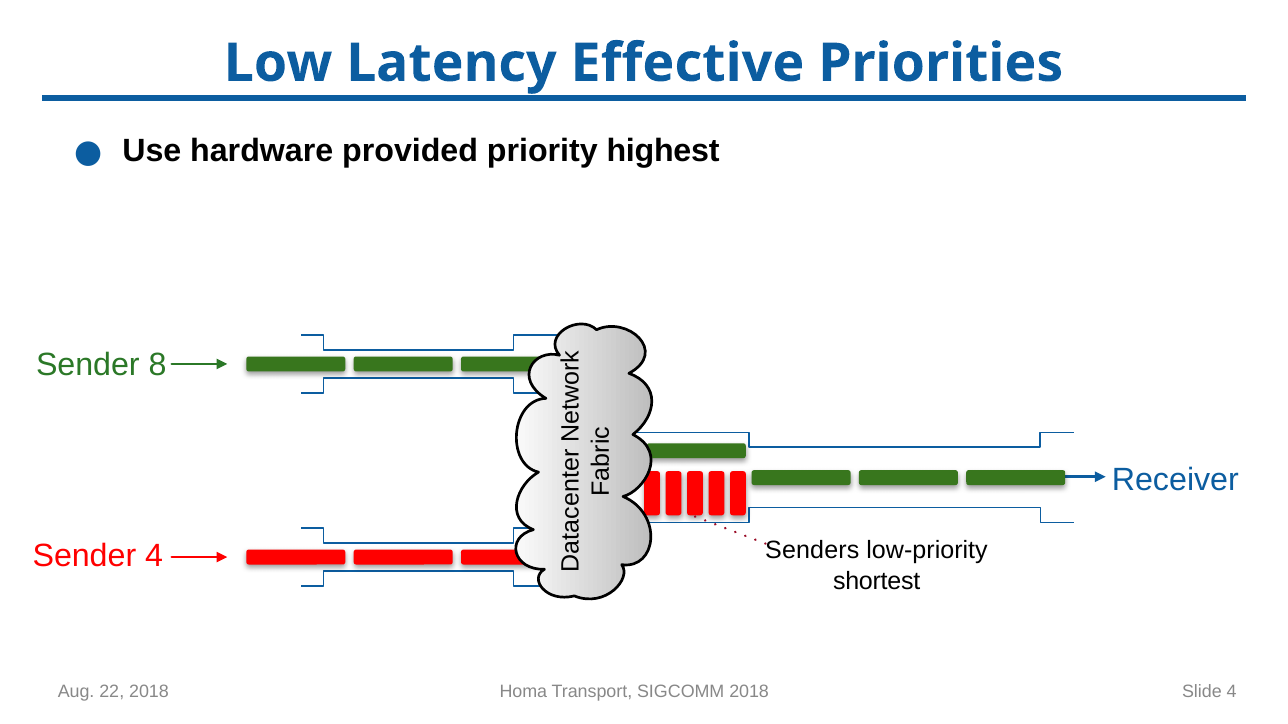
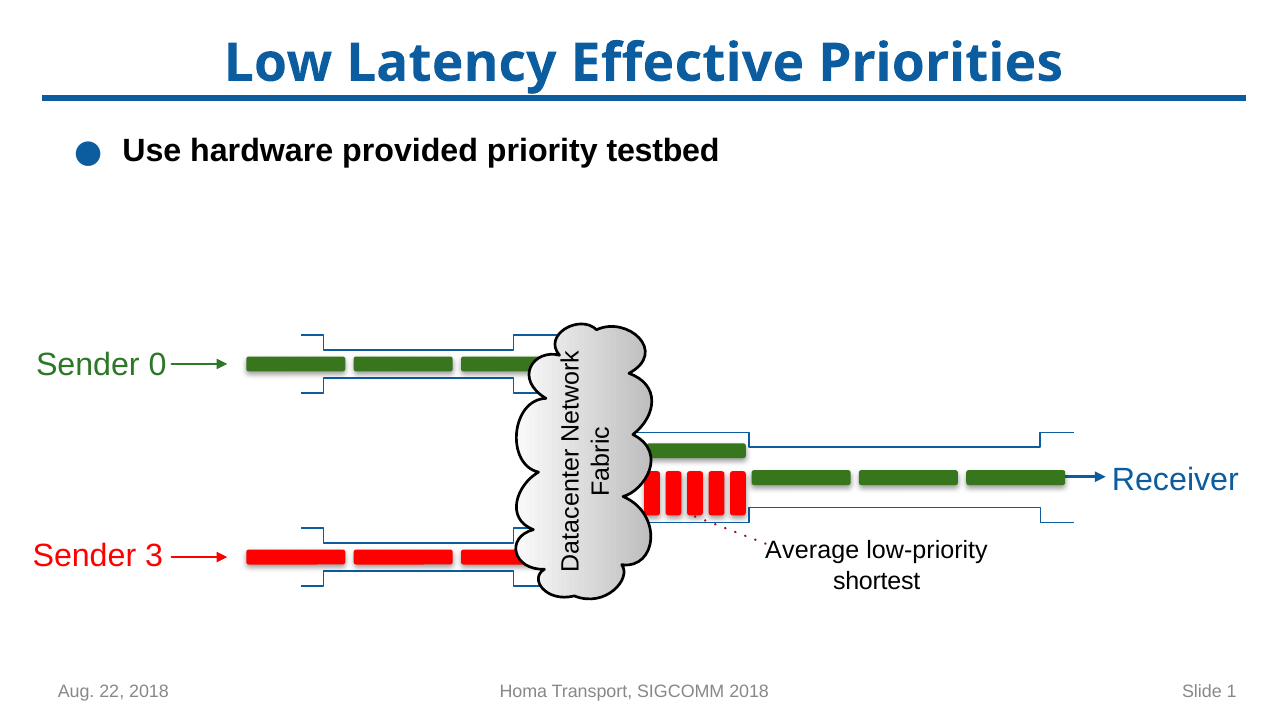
highest: highest -> testbed
8: 8 -> 0
Senders: Senders -> Average
Sender 4: 4 -> 3
Slide 4: 4 -> 1
